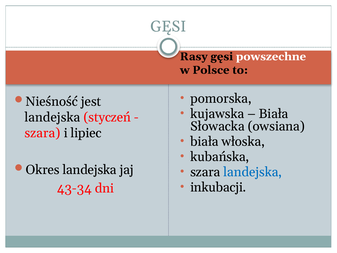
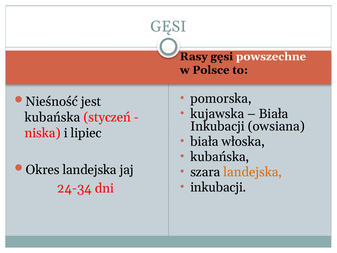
landejska at (52, 117): landejska -> kubańska
Słowacka at (217, 126): Słowacka -> Inkubacji
szara at (42, 133): szara -> niska
landejska at (253, 172) colour: blue -> orange
43-34: 43-34 -> 24-34
